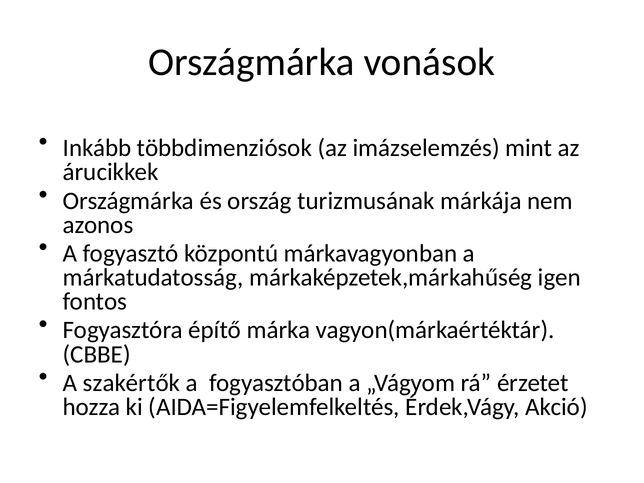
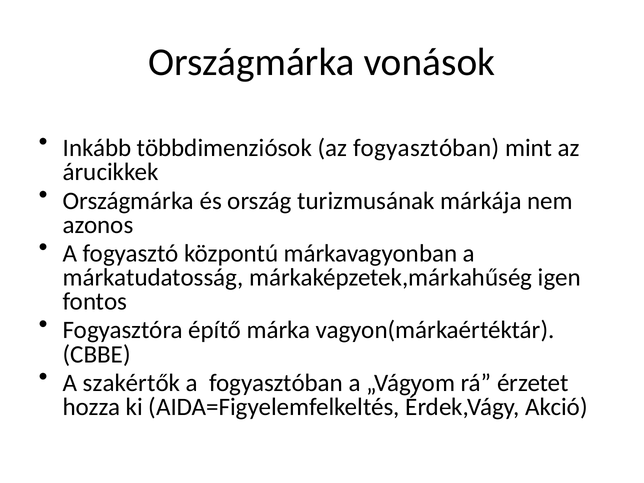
az imázselemzés: imázselemzés -> fogyasztóban
